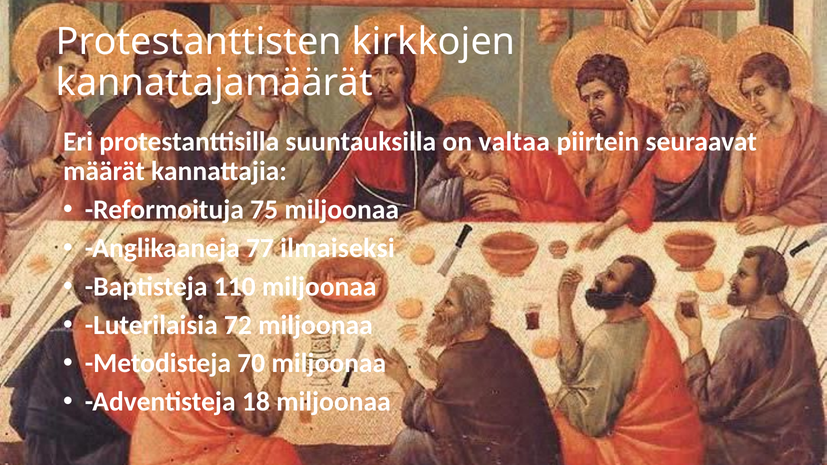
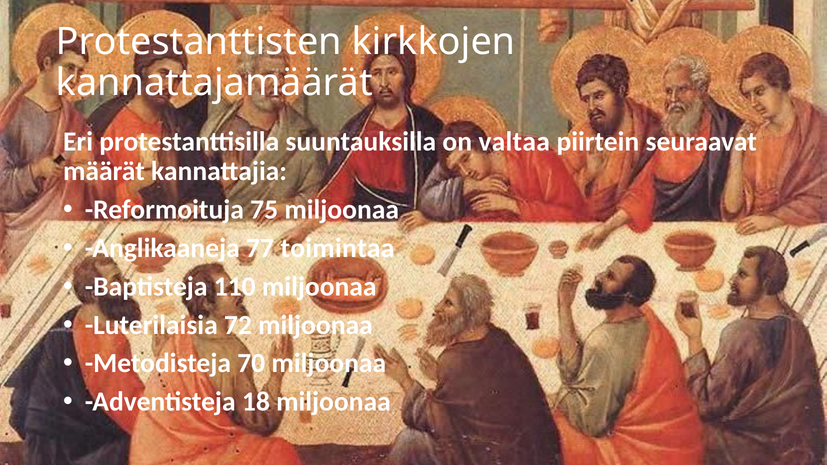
ilmaiseksi: ilmaiseksi -> toimintaa
